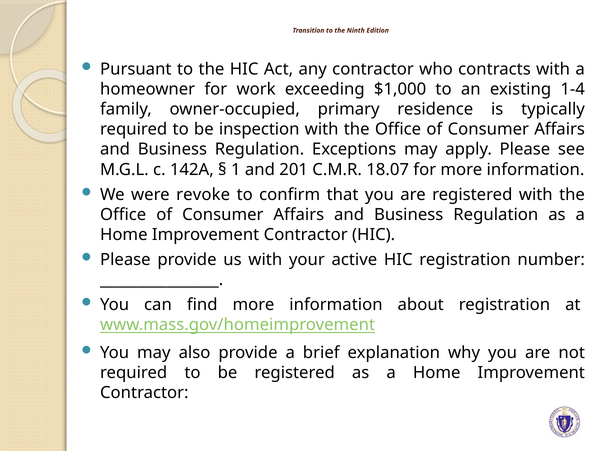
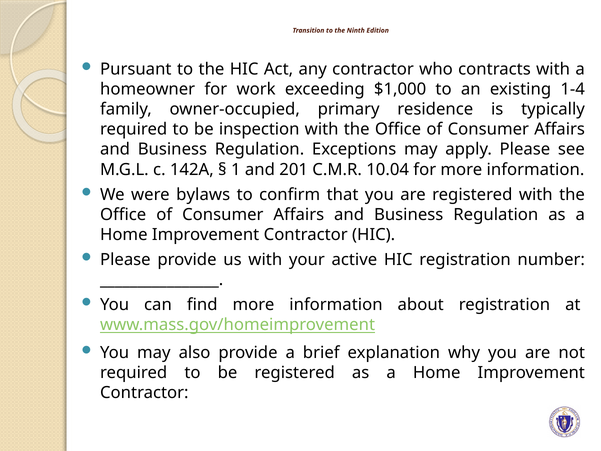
18.07: 18.07 -> 10.04
revoke: revoke -> bylaws
